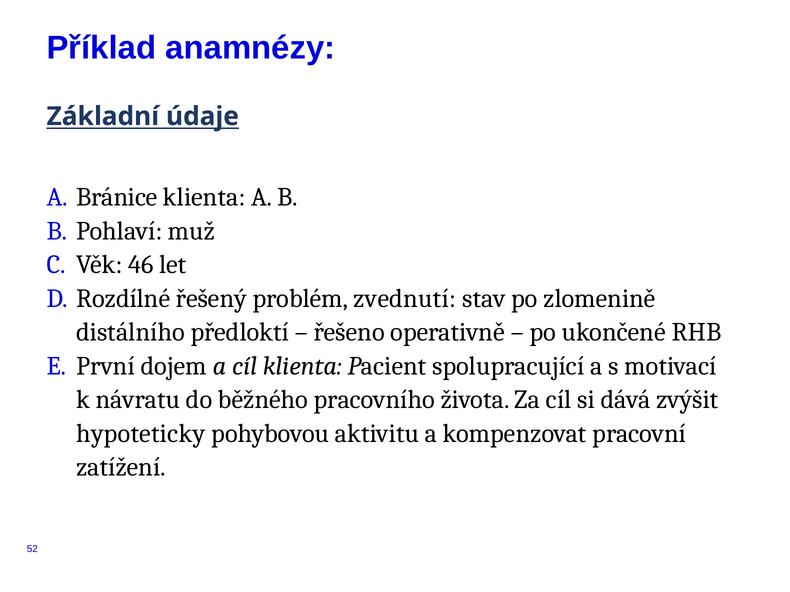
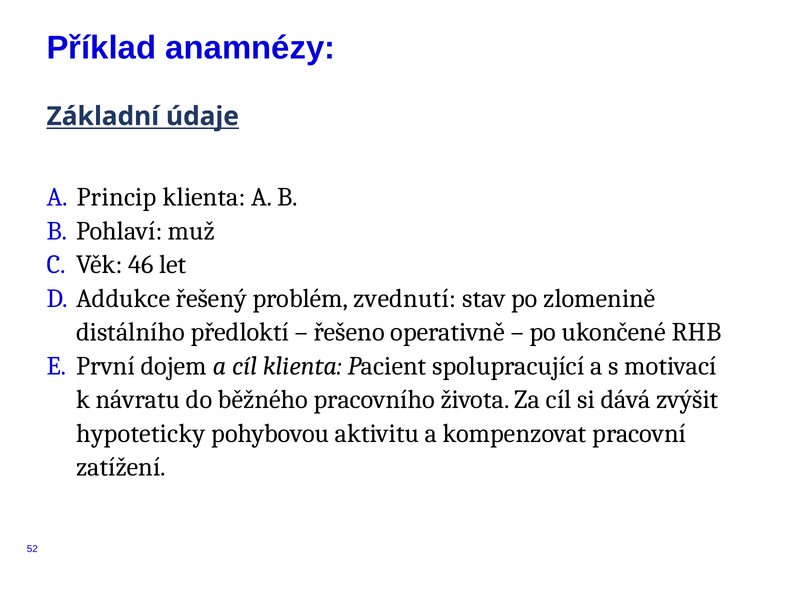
Bránice: Bránice -> Princip
Rozdílné: Rozdílné -> Addukce
